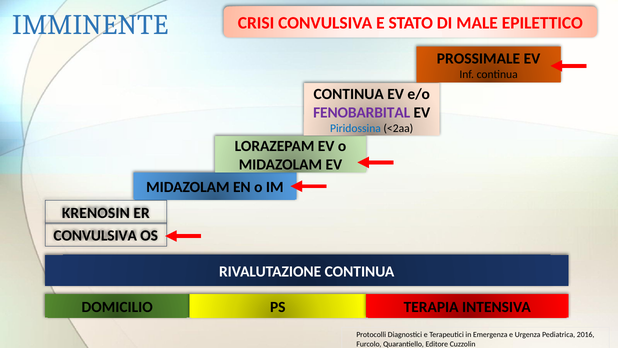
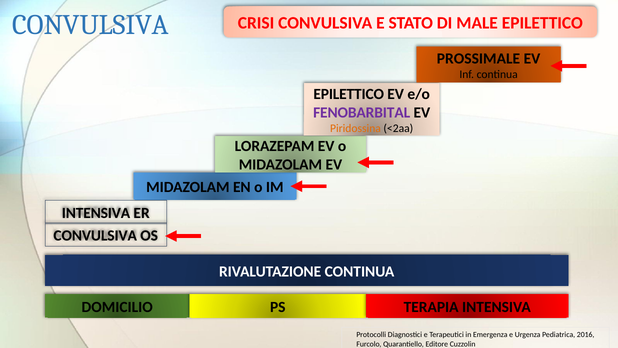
IMMINENTE at (90, 25): IMMINENTE -> CONVULSIVA
CONTINUA at (349, 94): CONTINUA -> EPILETTICO
Piridossina colour: blue -> orange
KRENOSIN at (96, 213): KRENOSIN -> INTENSIVA
